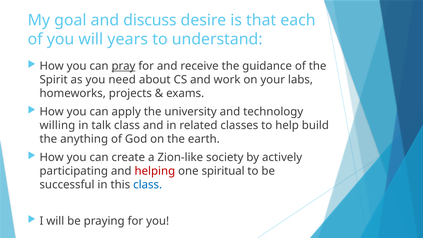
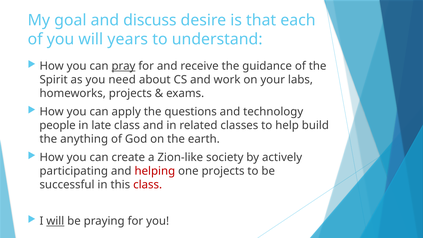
university: university -> questions
willing: willing -> people
talk: talk -> late
one spiritual: spiritual -> projects
class at (148, 185) colour: blue -> red
will at (55, 221) underline: none -> present
